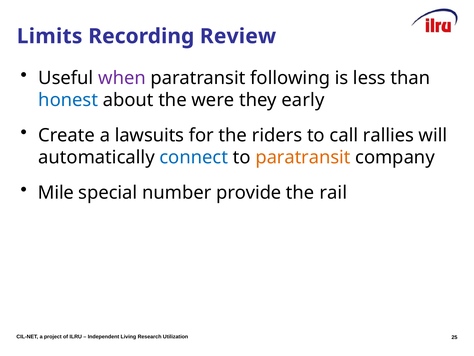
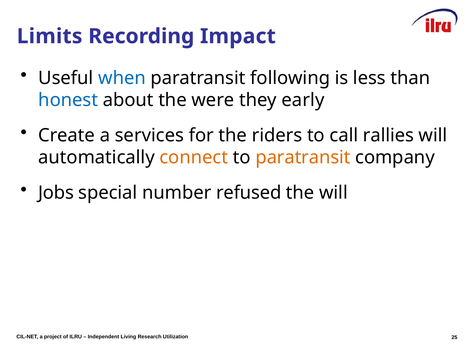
Review: Review -> Impact
when colour: purple -> blue
lawsuits: lawsuits -> services
connect colour: blue -> orange
Mile: Mile -> Jobs
provide: provide -> refused
the rail: rail -> will
